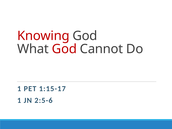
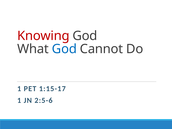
God at (64, 49) colour: red -> blue
